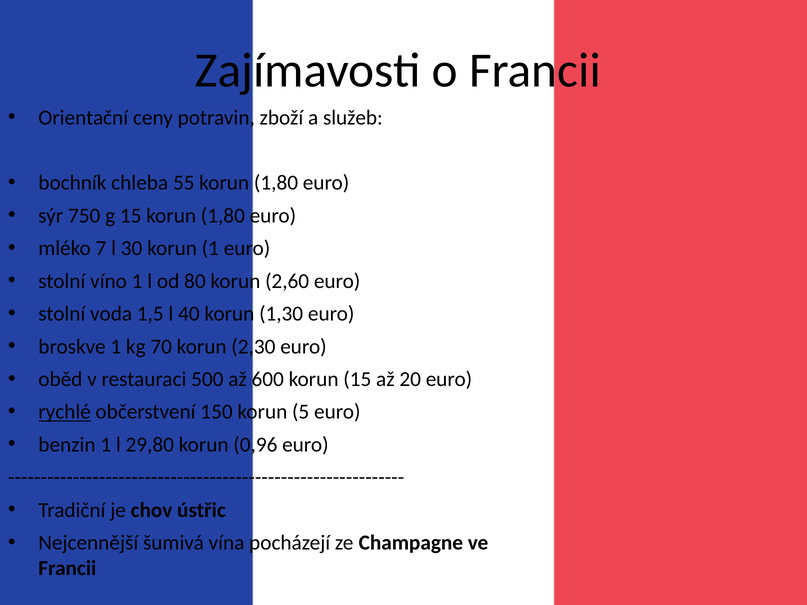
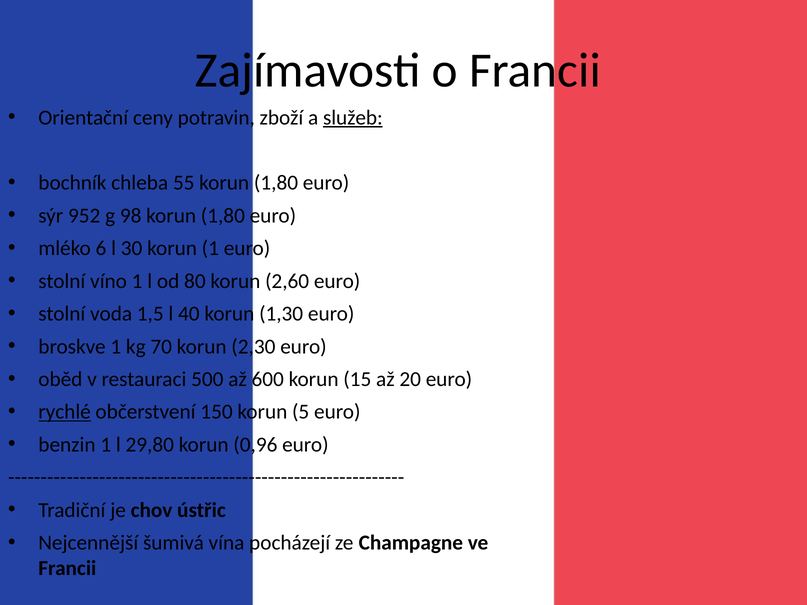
služeb underline: none -> present
750: 750 -> 952
g 15: 15 -> 98
7: 7 -> 6
